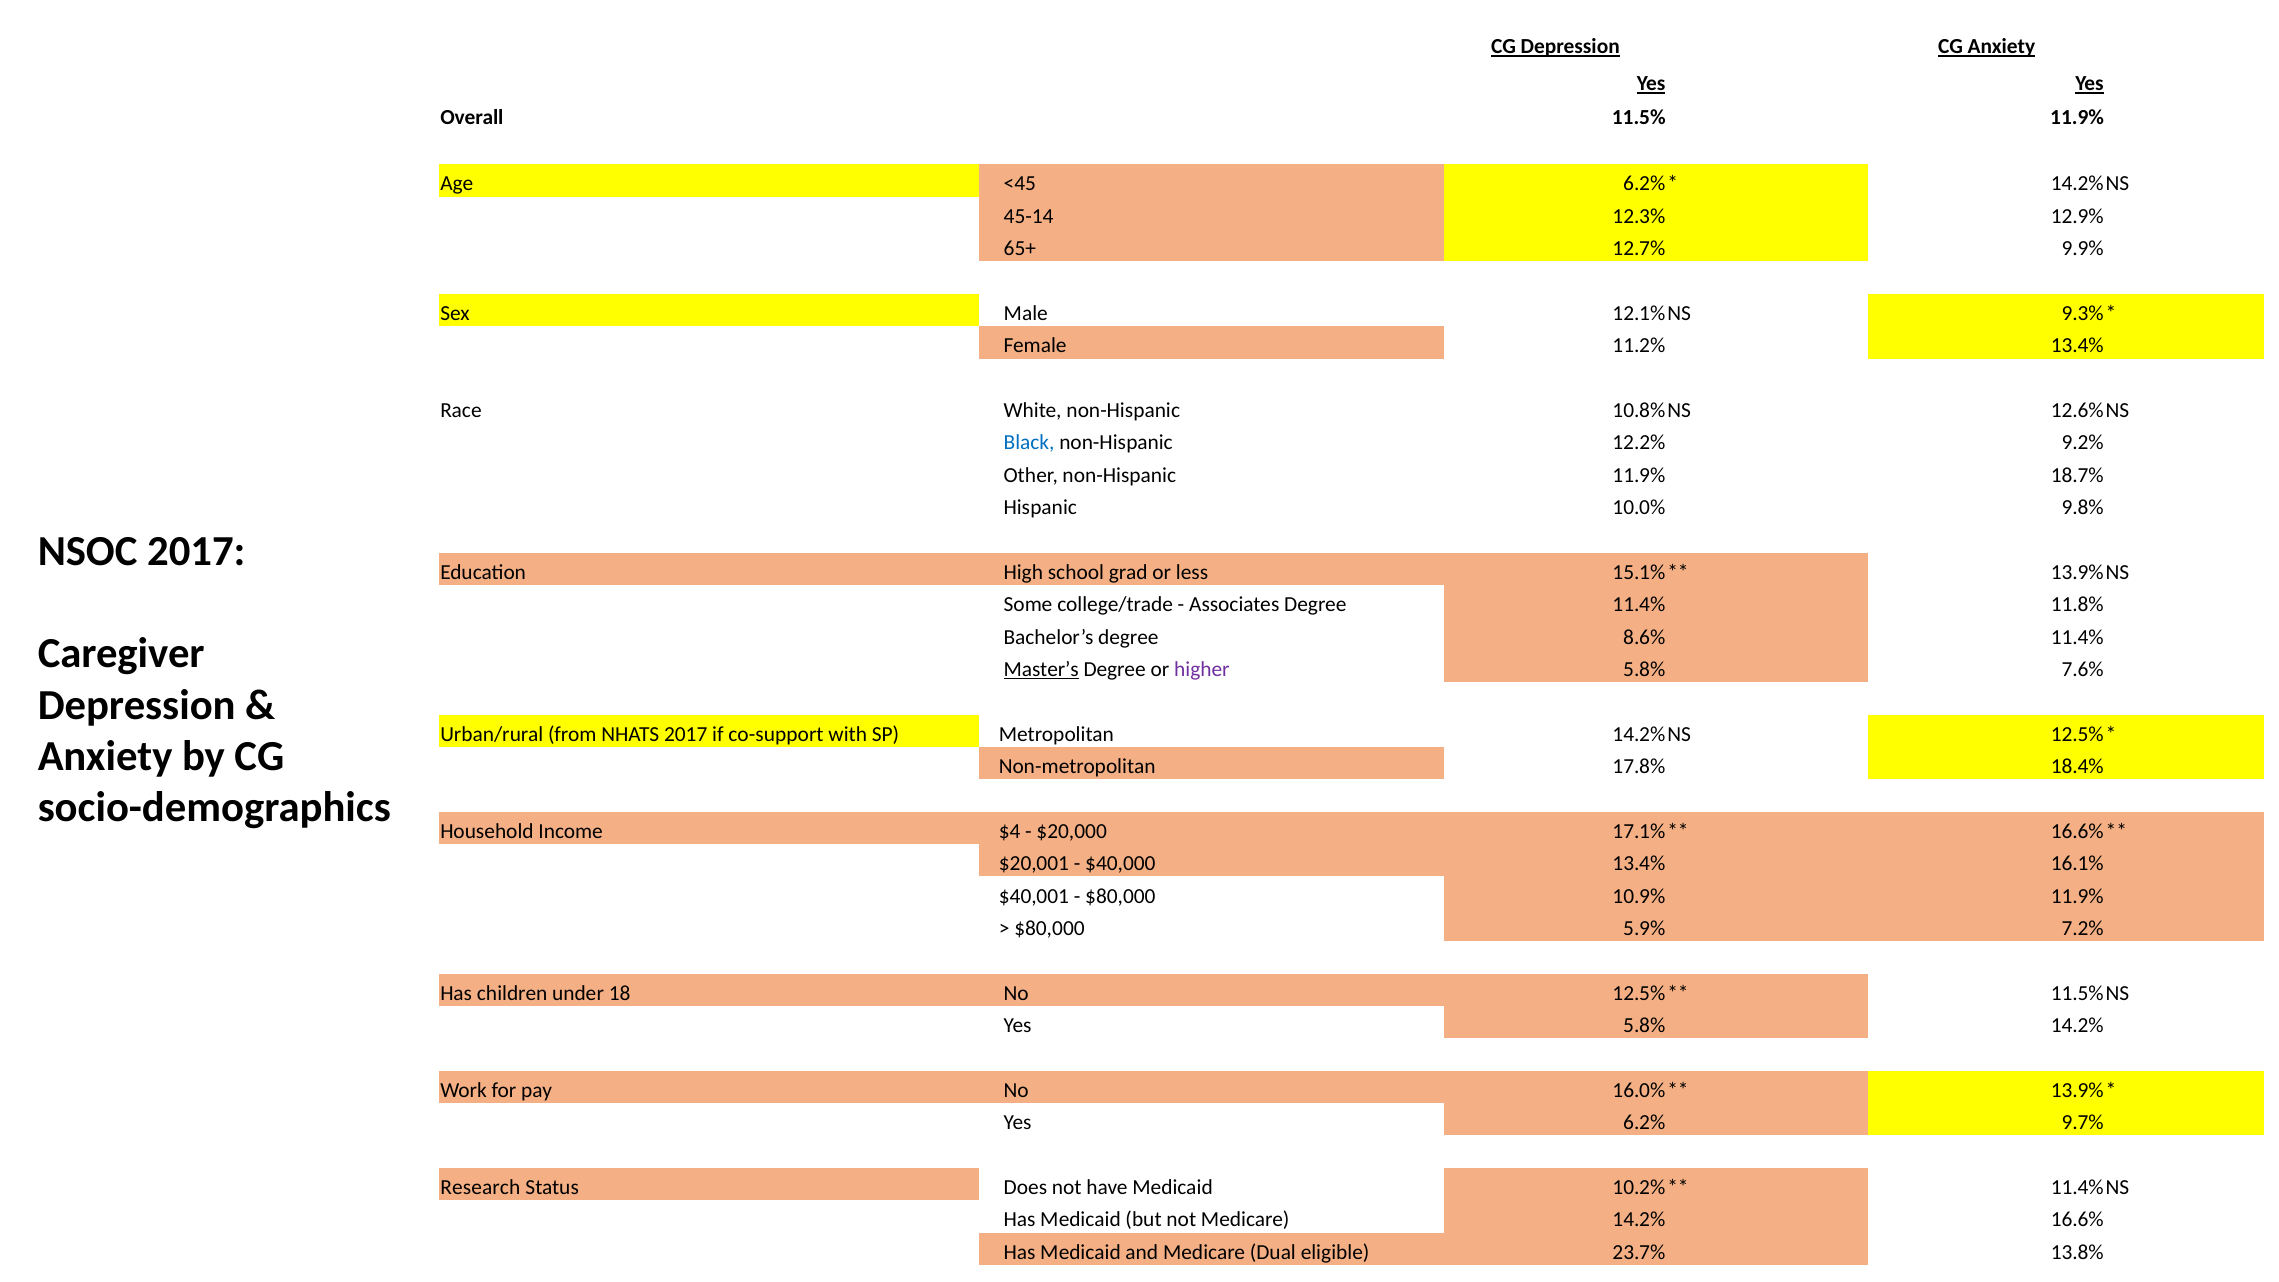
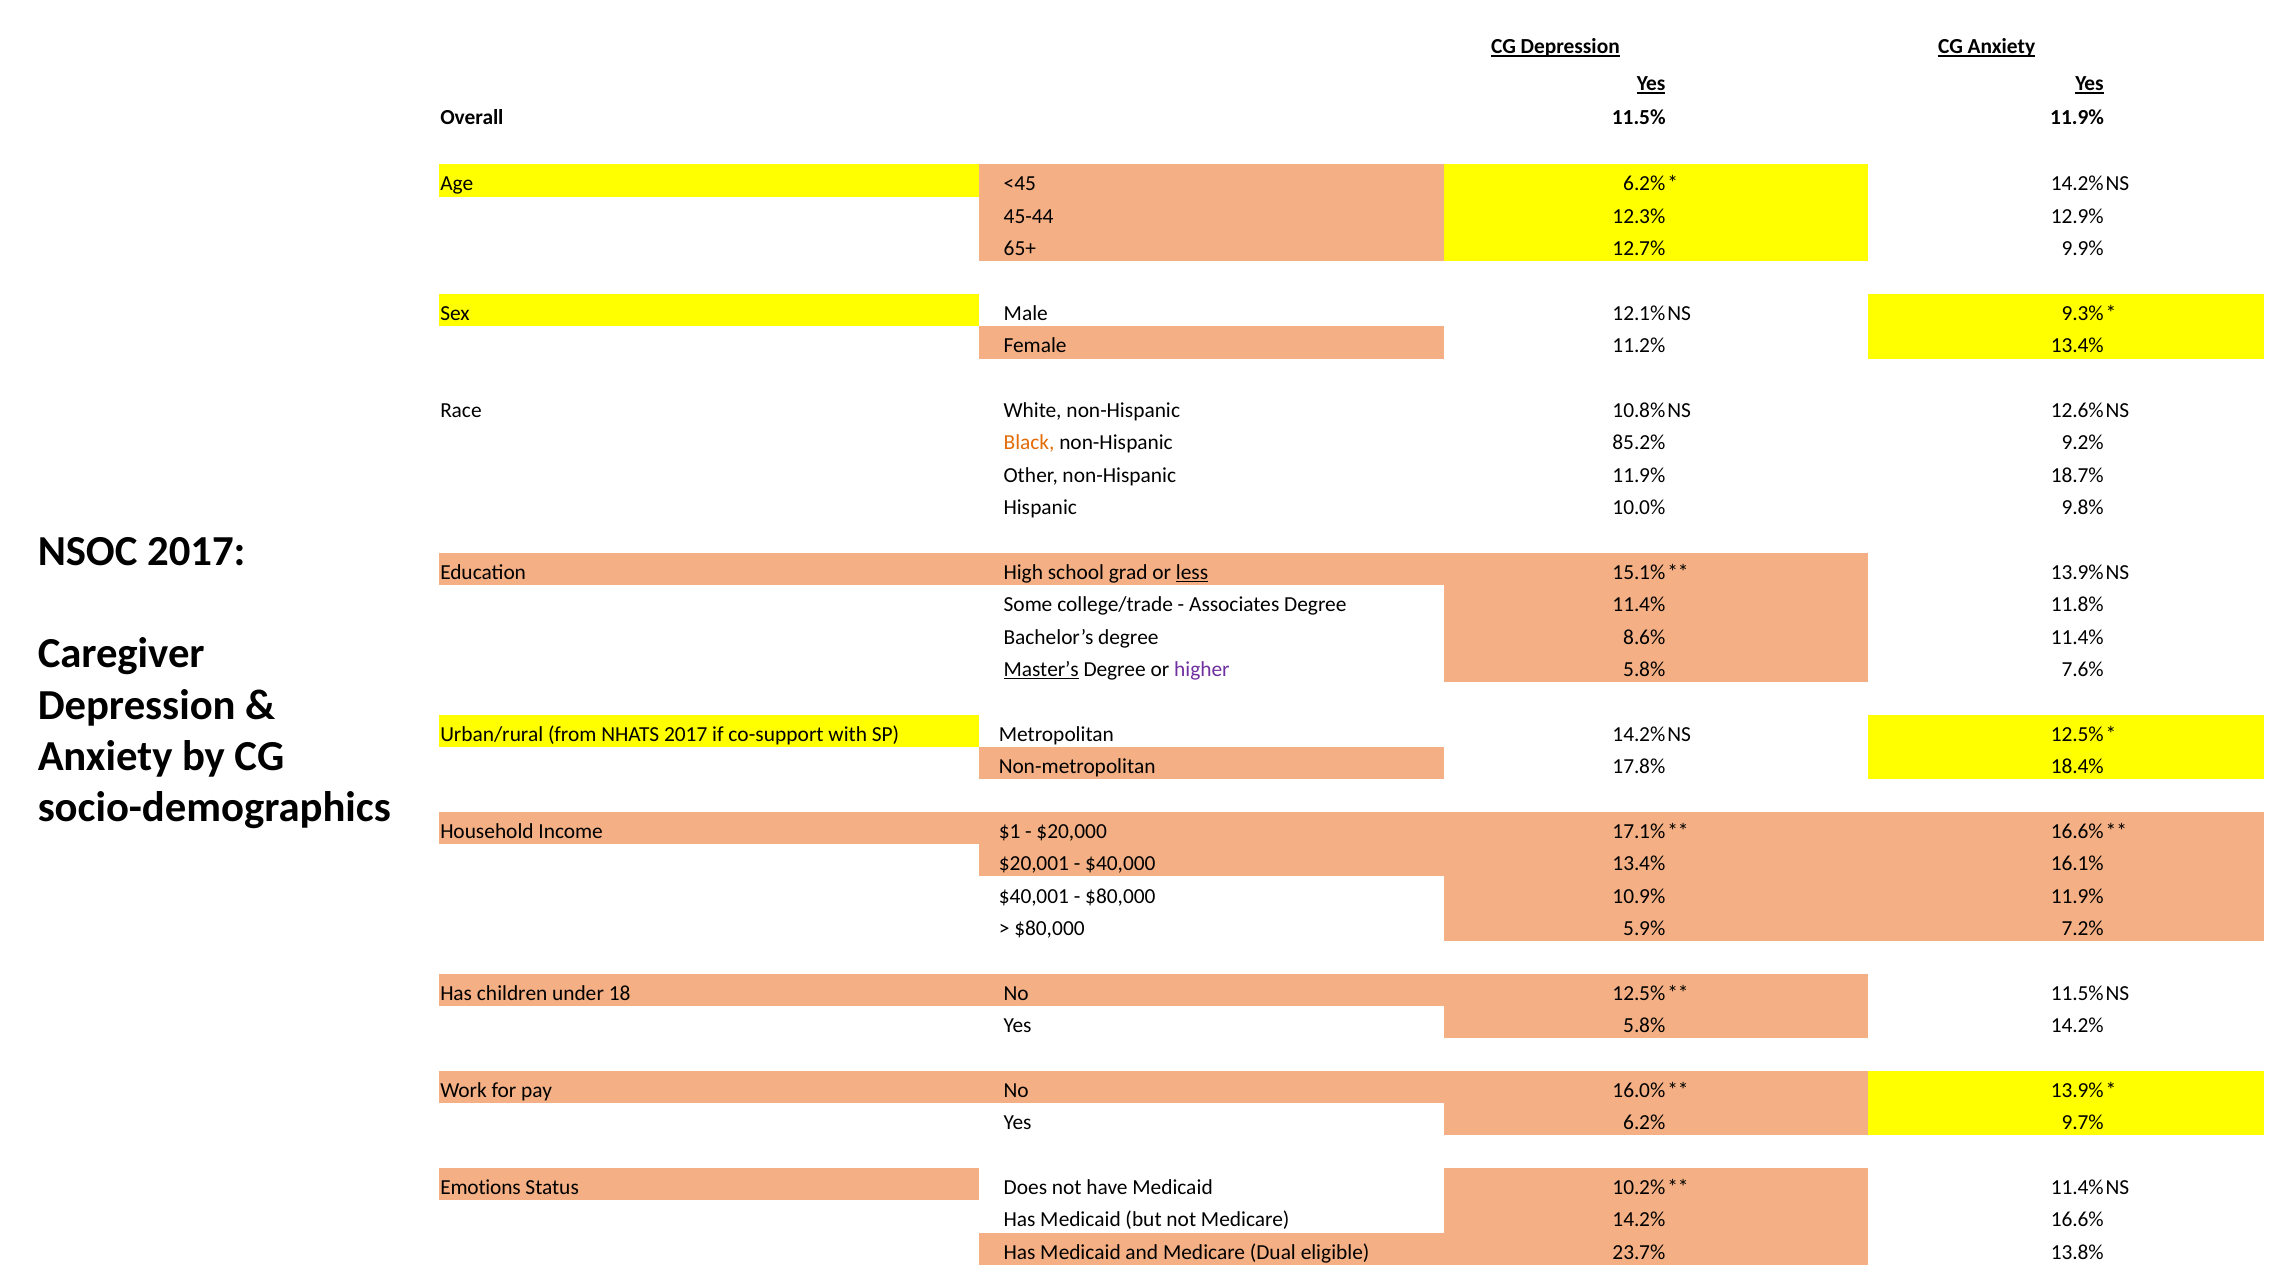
45-14: 45-14 -> 45-44
Black colour: blue -> orange
12.2%: 12.2% -> 85.2%
less underline: none -> present
$4: $4 -> $1
Research: Research -> Emotions
